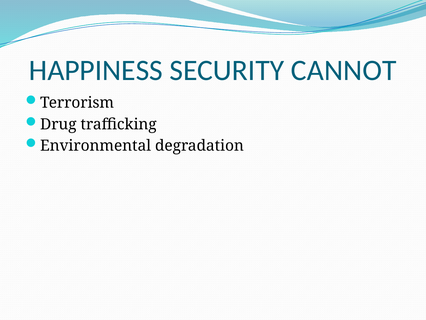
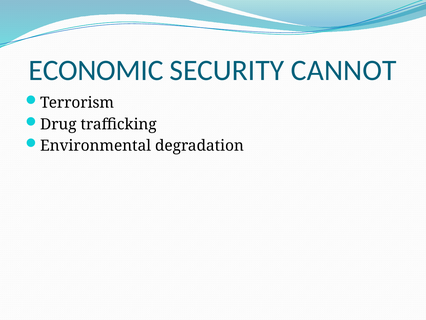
HAPPINESS: HAPPINESS -> ECONOMIC
